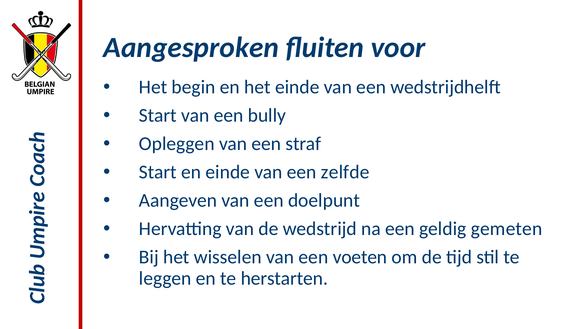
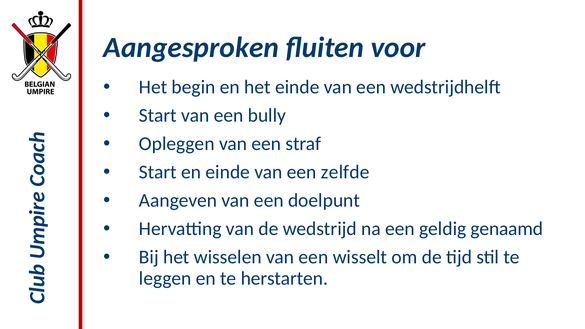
gemeten: gemeten -> genaamd
voeten: voeten -> wisselt
